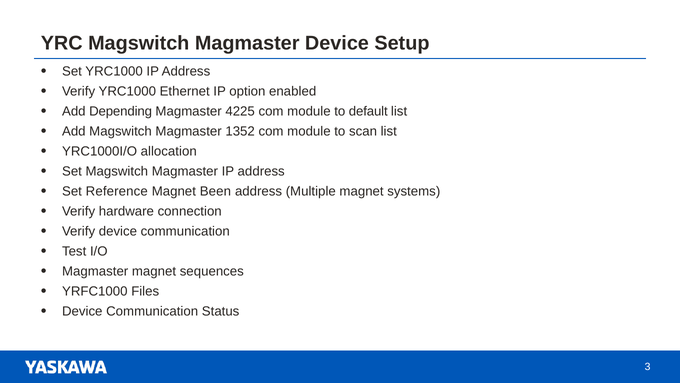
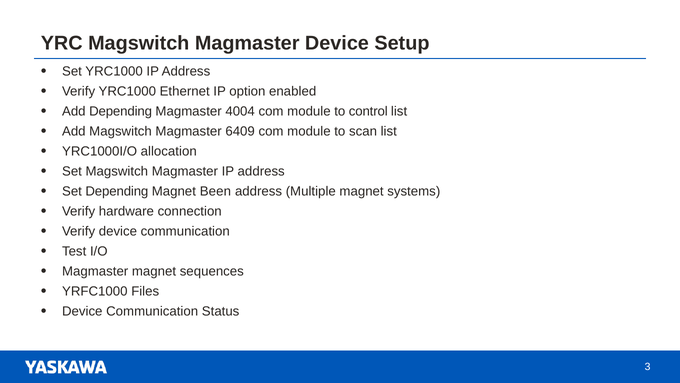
4225: 4225 -> 4004
default: default -> control
1352: 1352 -> 6409
Set Reference: Reference -> Depending
